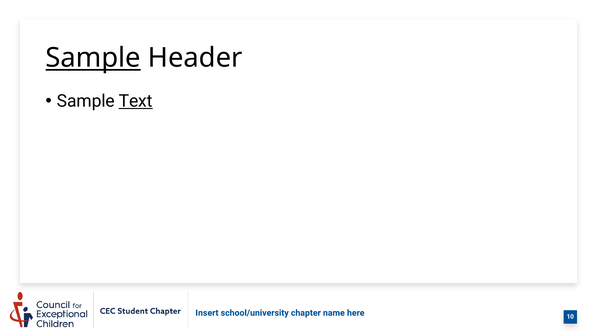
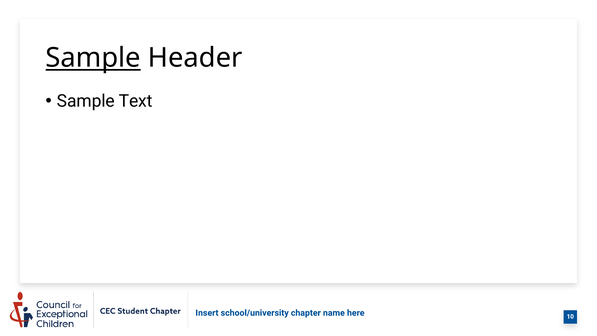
Text underline: present -> none
